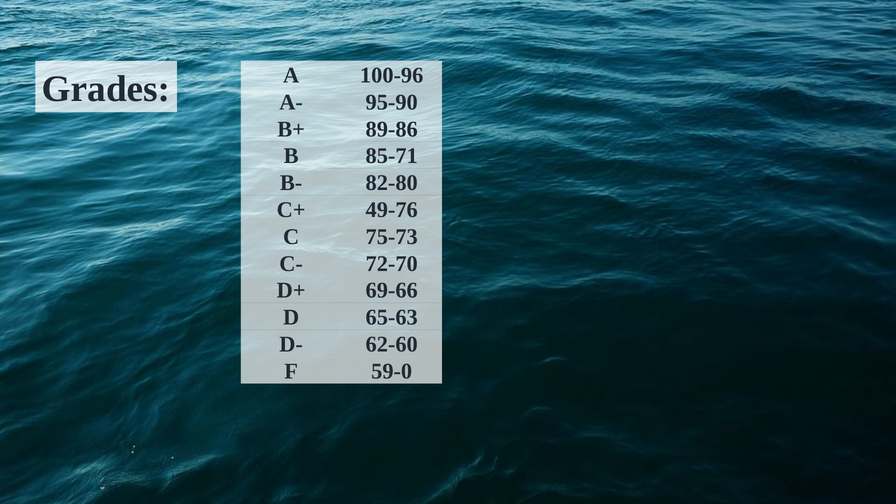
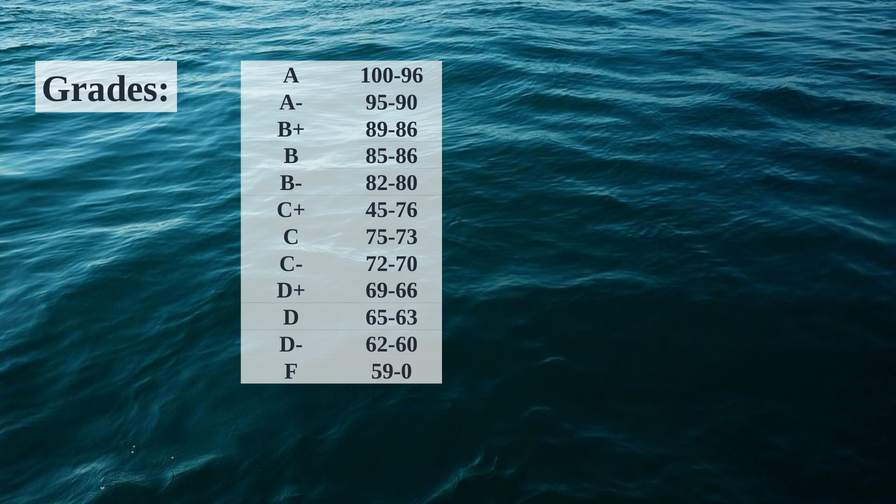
85-71: 85-71 -> 85-86
49-76: 49-76 -> 45-76
